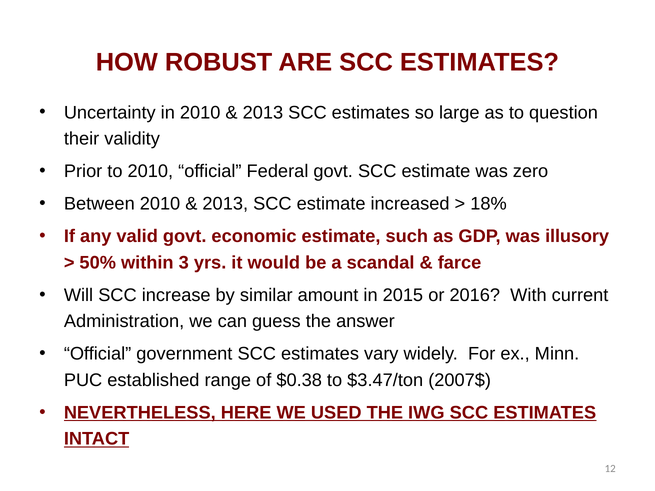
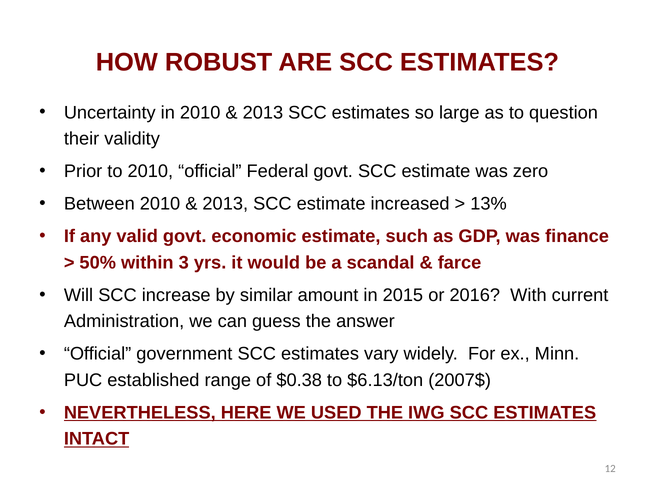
18%: 18% -> 13%
illusory: illusory -> finance
$3.47/ton: $3.47/ton -> $6.13/ton
